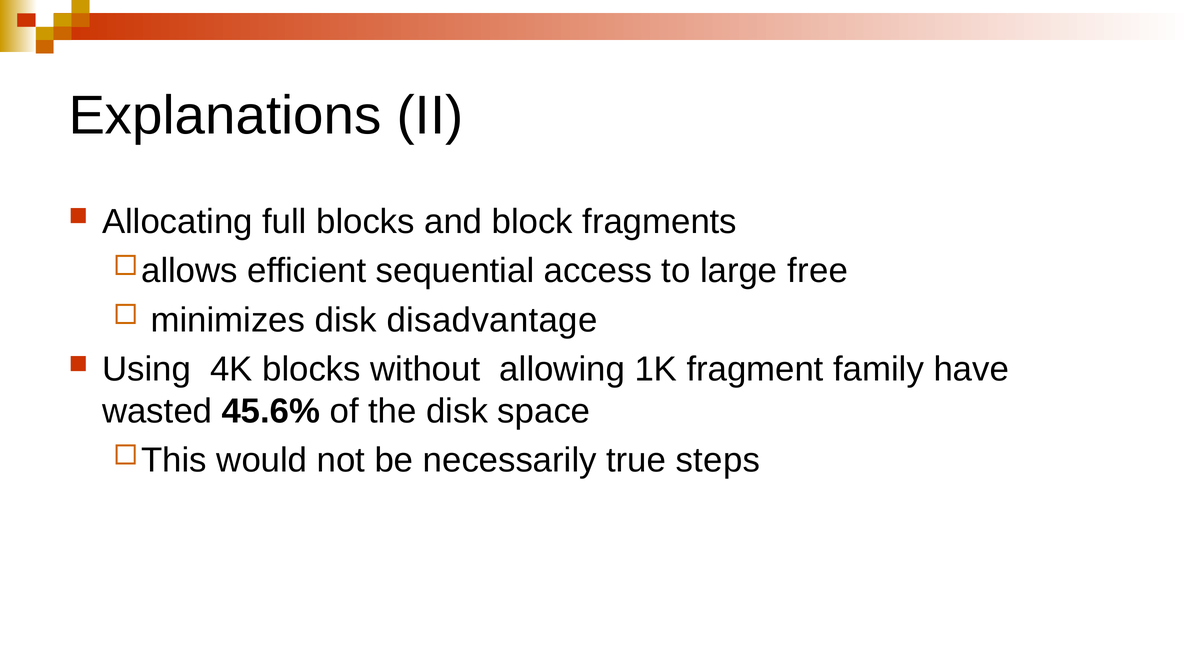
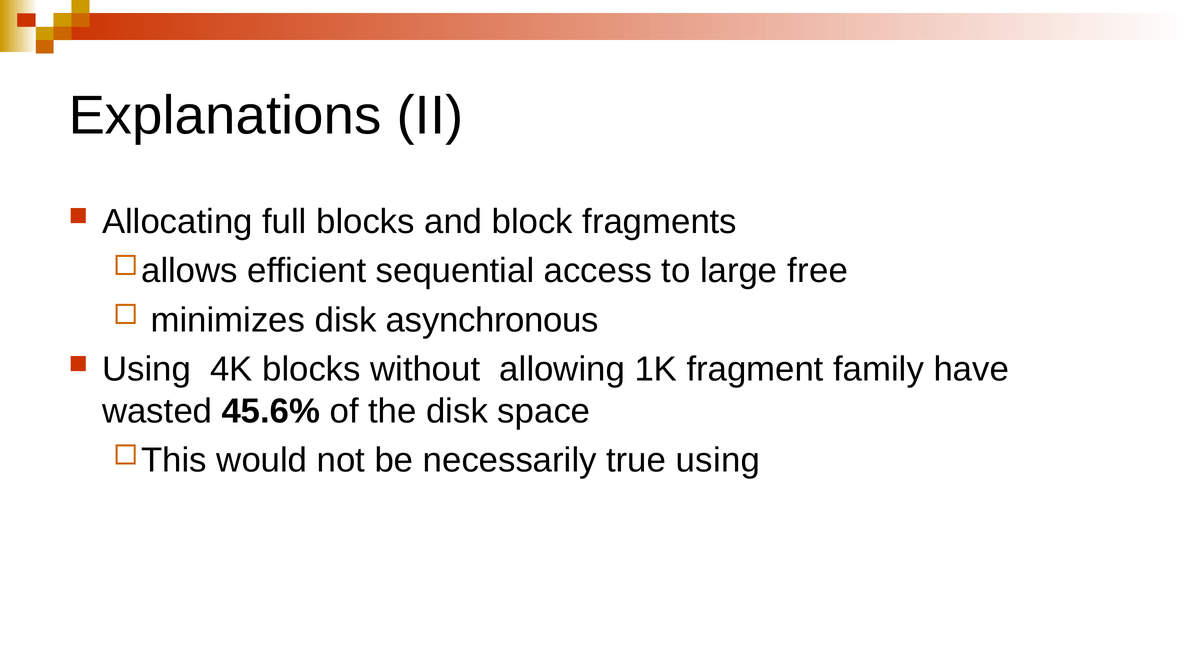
disadvantage: disadvantage -> asynchronous
true steps: steps -> using
